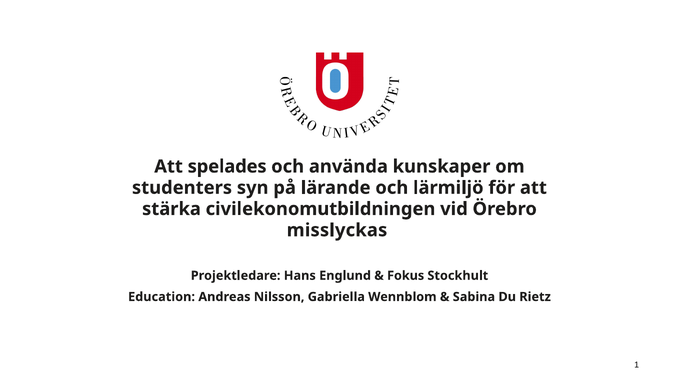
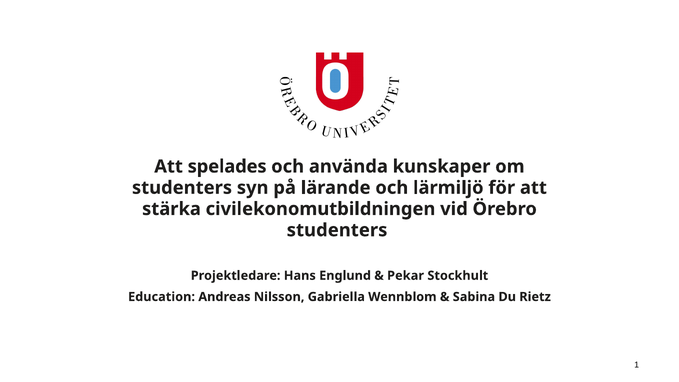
misslyckas at (337, 230): misslyckas -> studenters
Fokus: Fokus -> Pekar
